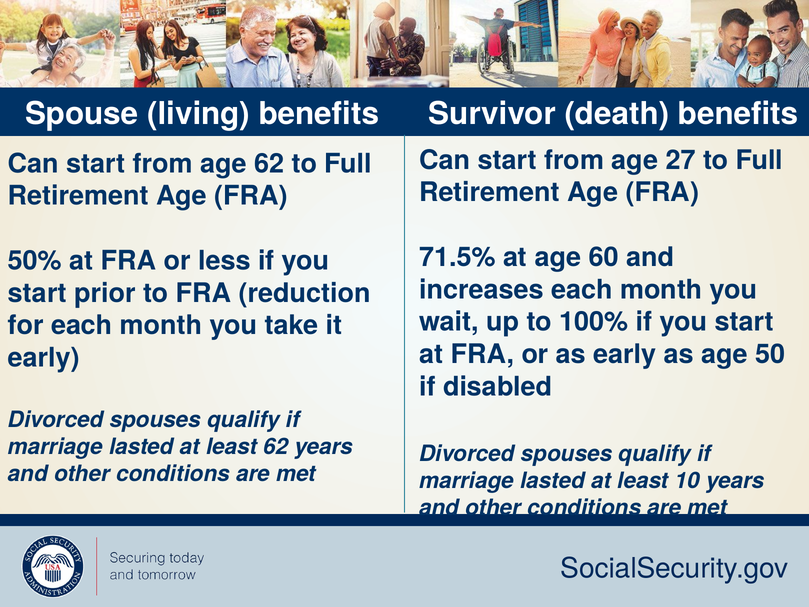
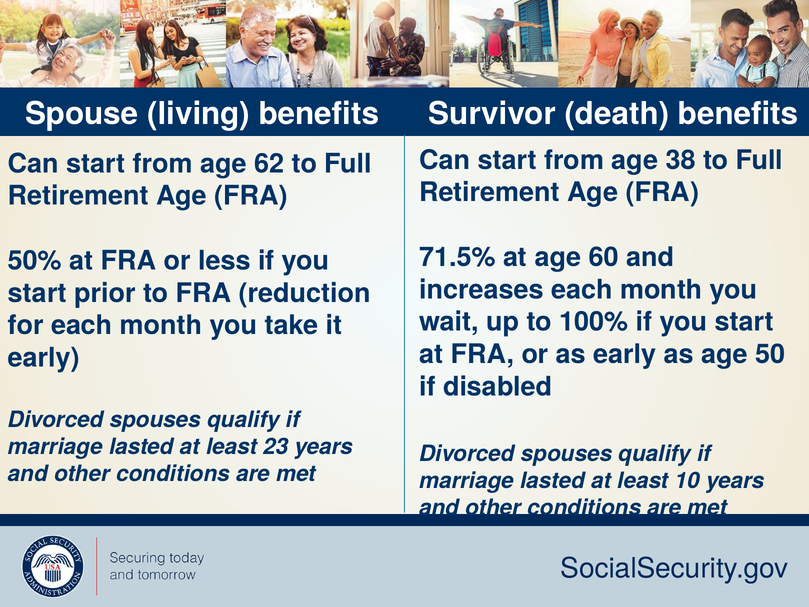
27: 27 -> 38
least 62: 62 -> 23
